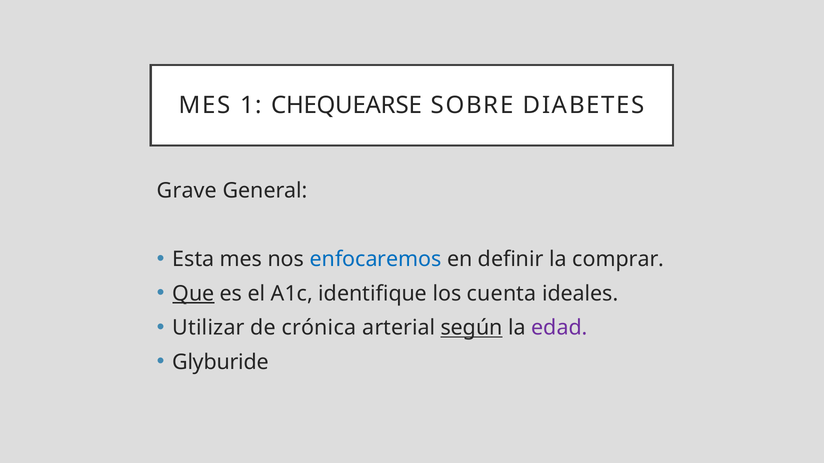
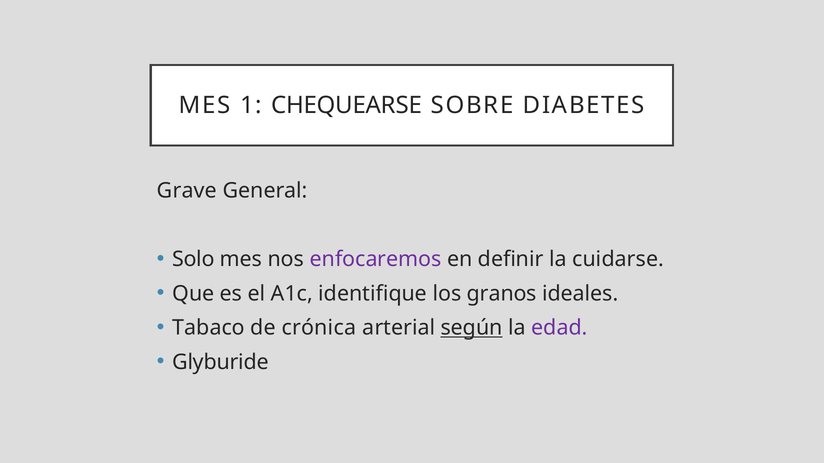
Esta: Esta -> Solo
enfocaremos colour: blue -> purple
comprar: comprar -> cuidarse
Que underline: present -> none
cuenta: cuenta -> granos
Utilizar: Utilizar -> Tabaco
